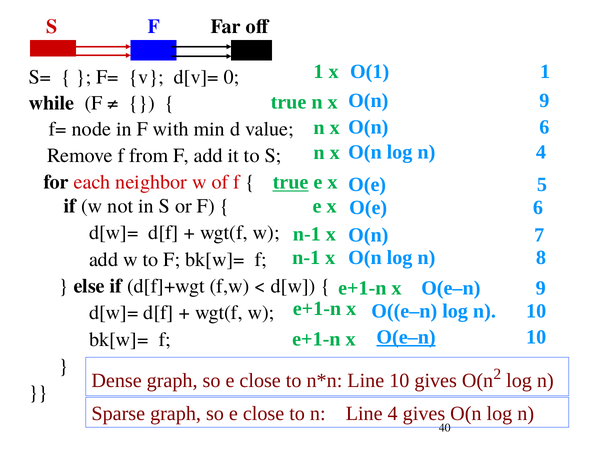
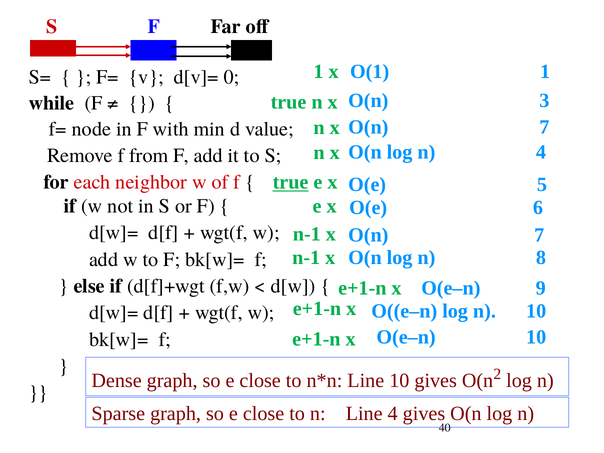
O(n 9: 9 -> 3
6 at (544, 127): 6 -> 7
O(e–n at (406, 337) underline: present -> none
